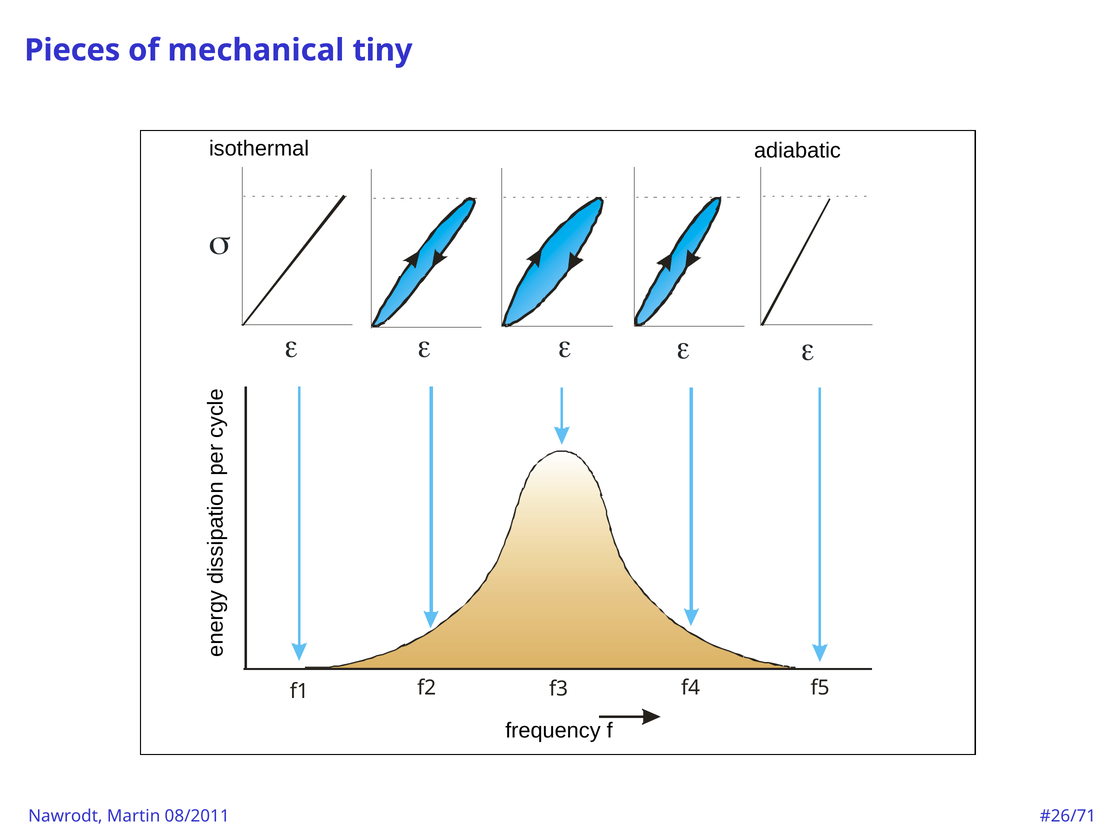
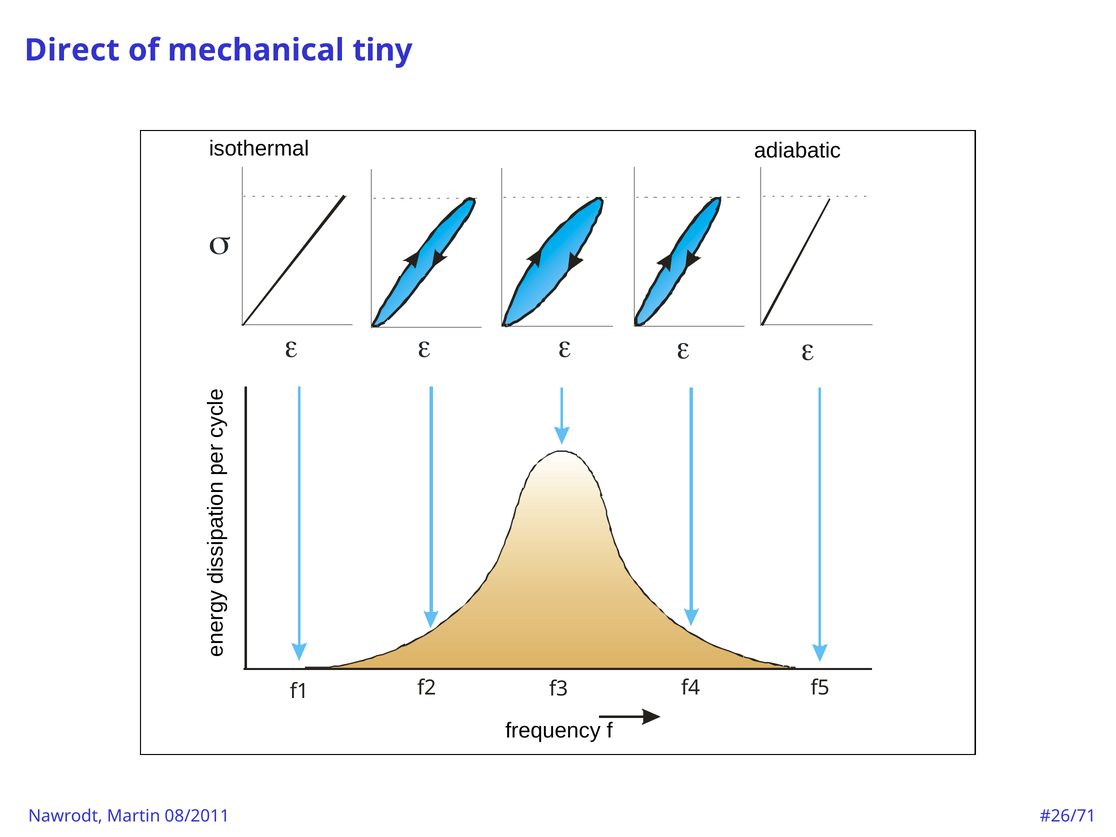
Pieces: Pieces -> Direct
